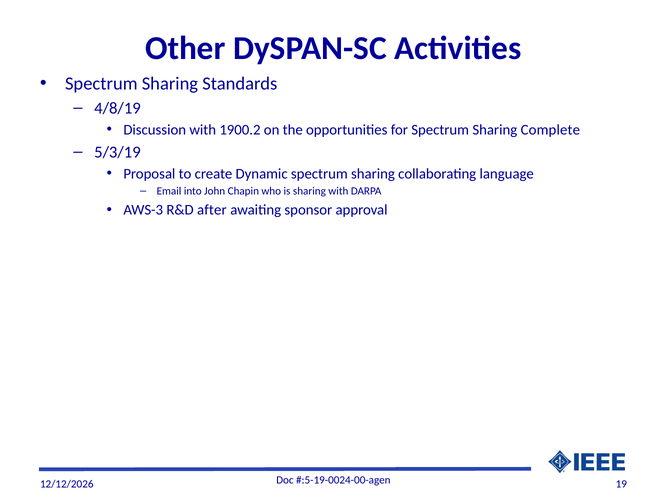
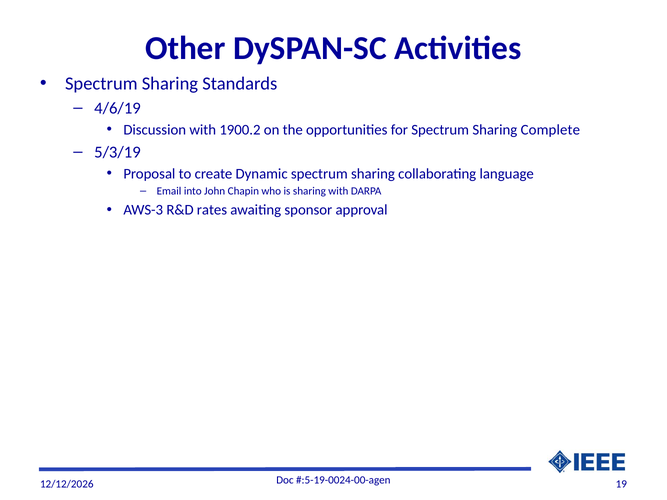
4/8/19: 4/8/19 -> 4/6/19
after: after -> rates
